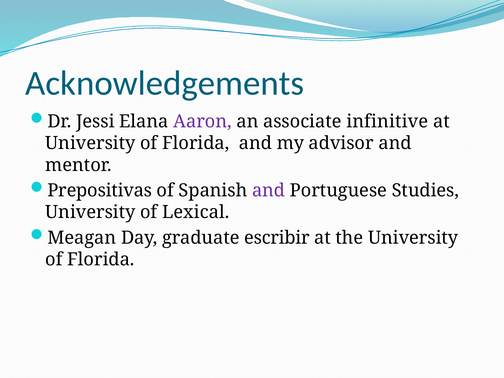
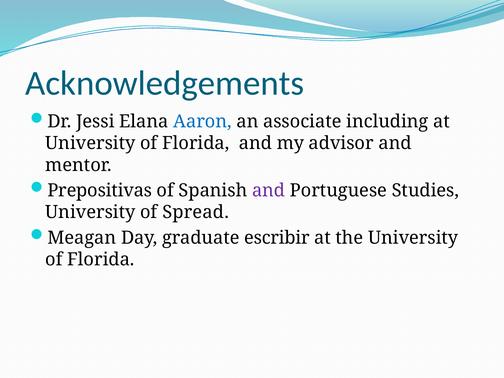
Aaron colour: purple -> blue
infinitive: infinitive -> including
Lexical: Lexical -> Spread
